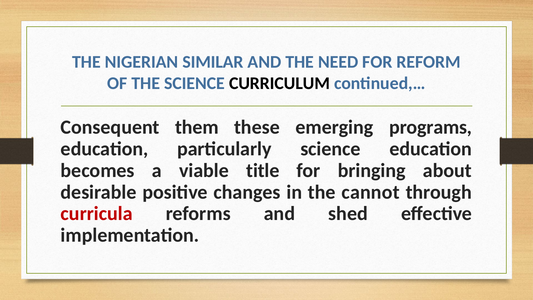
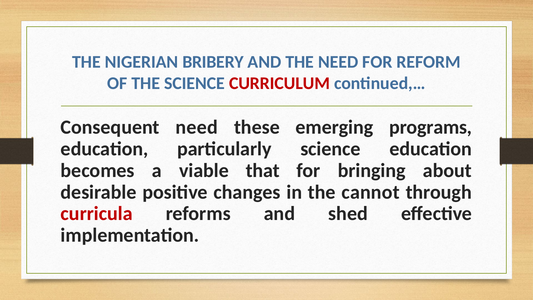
SIMILAR: SIMILAR -> BRIBERY
CURRICULUM colour: black -> red
Consequent them: them -> need
title: title -> that
